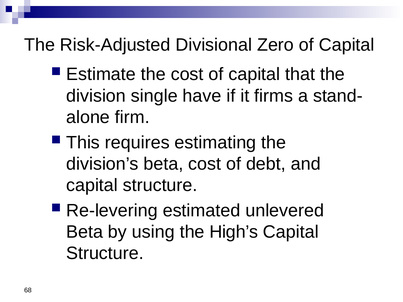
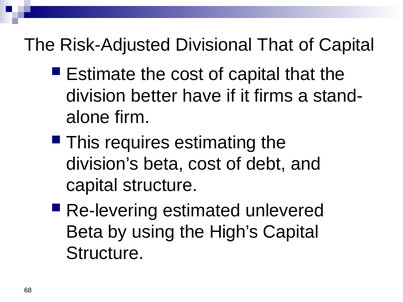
Divisional Zero: Zero -> That
single: single -> better
